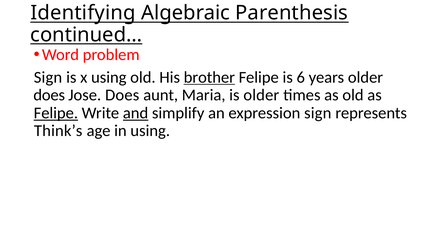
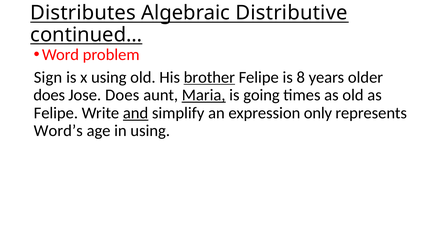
Identifying: Identifying -> Distributes
Parenthesis: Parenthesis -> Distributive
6: 6 -> 8
Maria underline: none -> present
is older: older -> going
Felipe at (56, 113) underline: present -> none
expression sign: sign -> only
Think’s: Think’s -> Word’s
